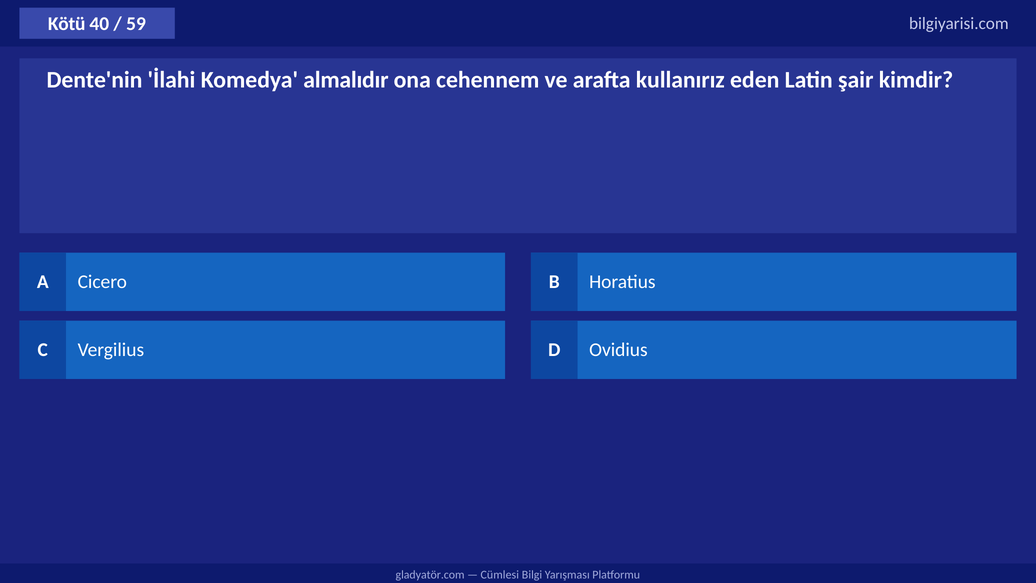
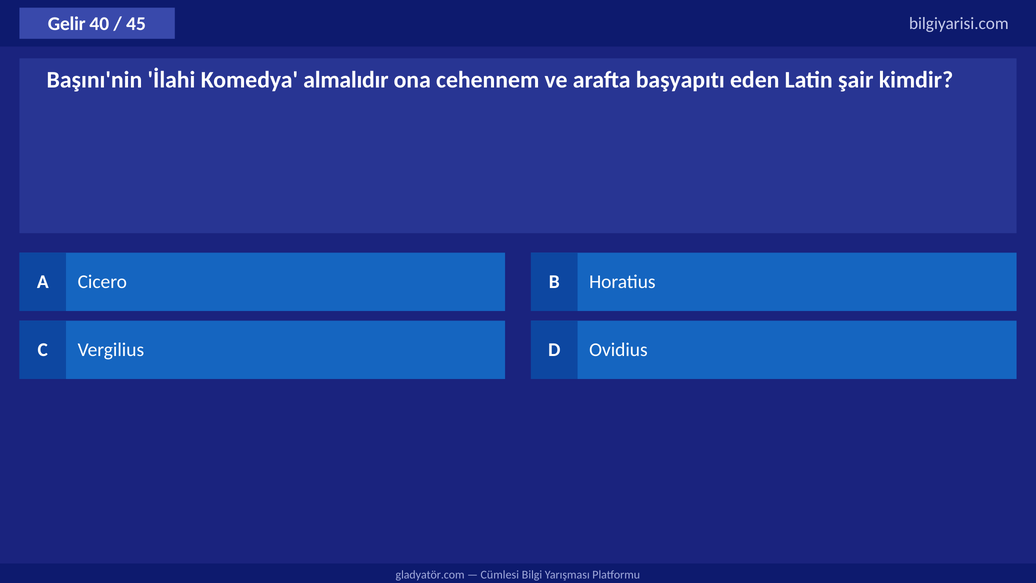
Kötü: Kötü -> Gelir
59: 59 -> 45
Dente'nin: Dente'nin -> Başını'nin
kullanırız: kullanırız -> başyapıtı
